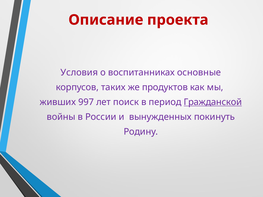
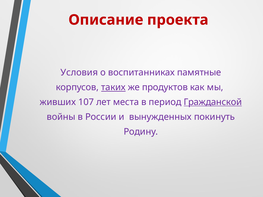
основные: основные -> памятные
таких underline: none -> present
997: 997 -> 107
поиск: поиск -> места
